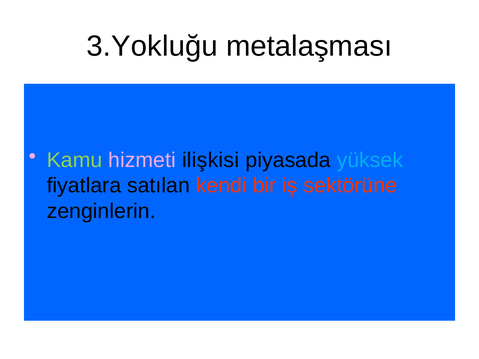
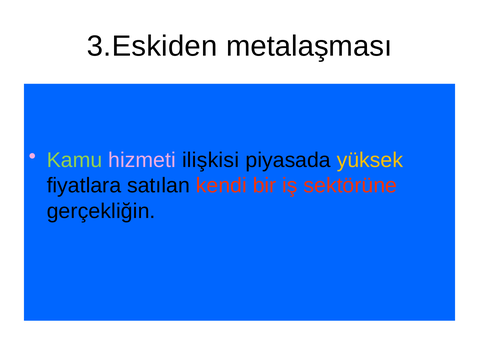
3.Yokluğu: 3.Yokluğu -> 3.Eskiden
yüksek colour: light blue -> yellow
zenginlerin: zenginlerin -> gerçekliğin
